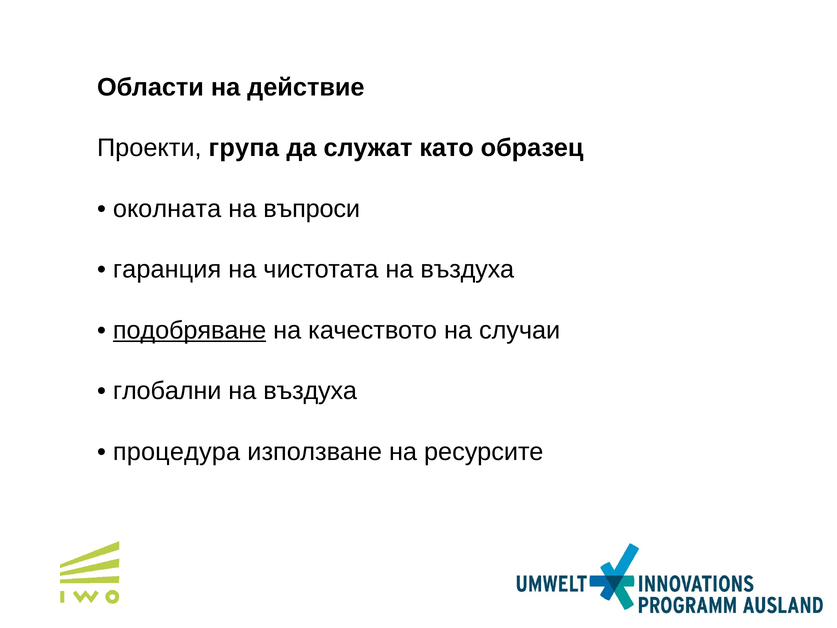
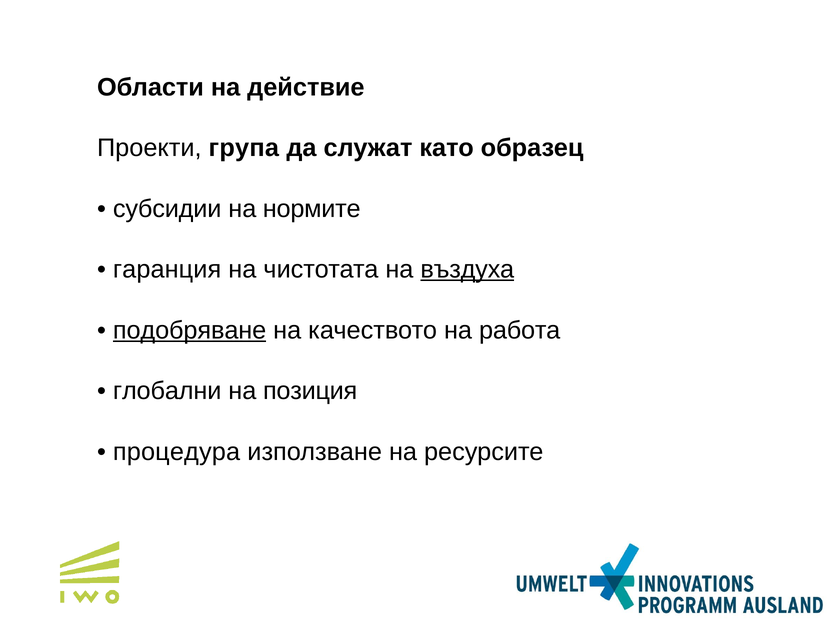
околната: околната -> субсидии
въпроси: въпроси -> нормите
въздуха at (467, 269) underline: none -> present
случаи: случаи -> работа
въздуха at (310, 391): въздуха -> позиция
